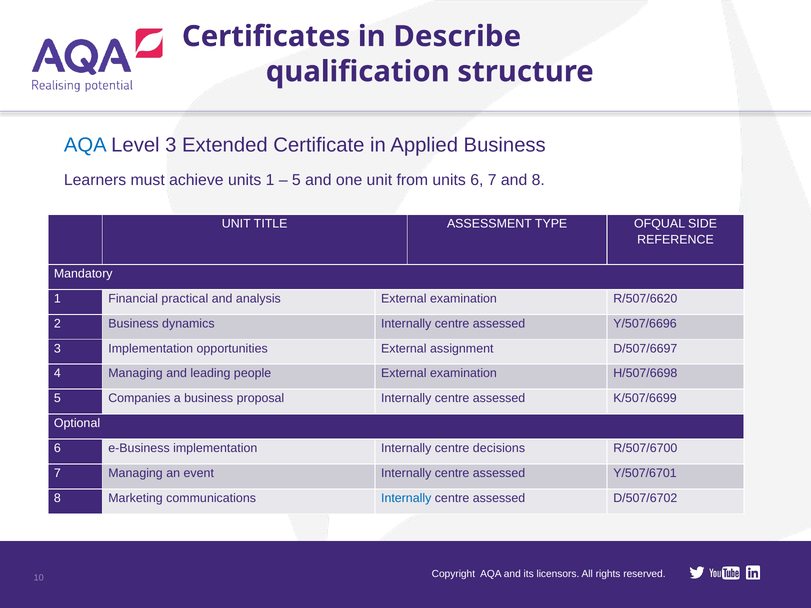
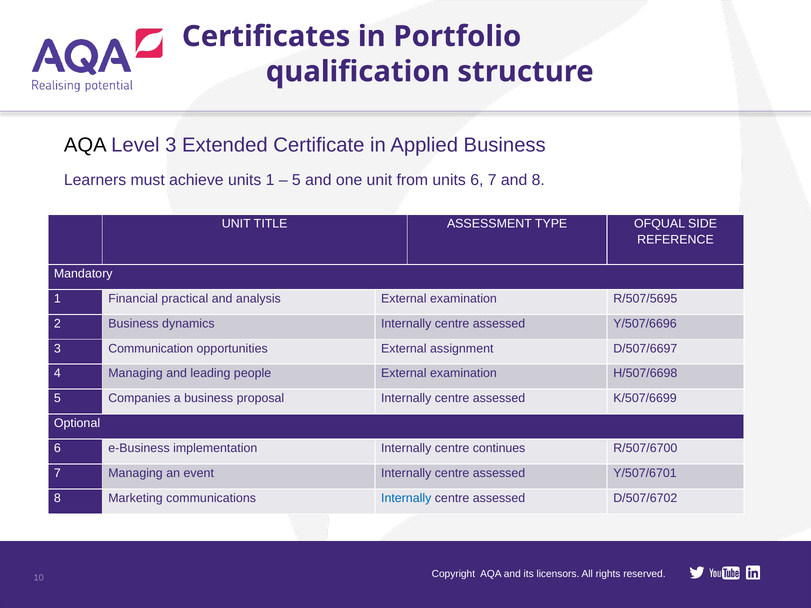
Describe: Describe -> Portfolio
AQA at (85, 145) colour: blue -> black
R/507/6620: R/507/6620 -> R/507/5695
3 Implementation: Implementation -> Communication
decisions: decisions -> continues
